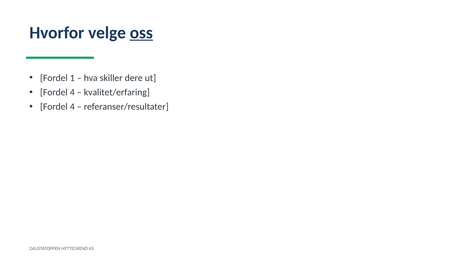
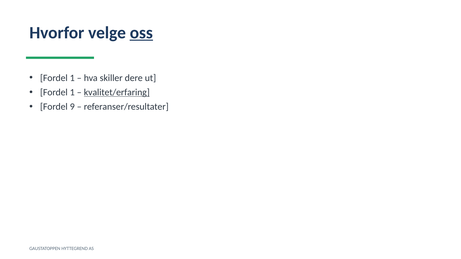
4 at (72, 92): 4 -> 1
kvalitet/erfaring underline: none -> present
4 at (72, 107): 4 -> 9
